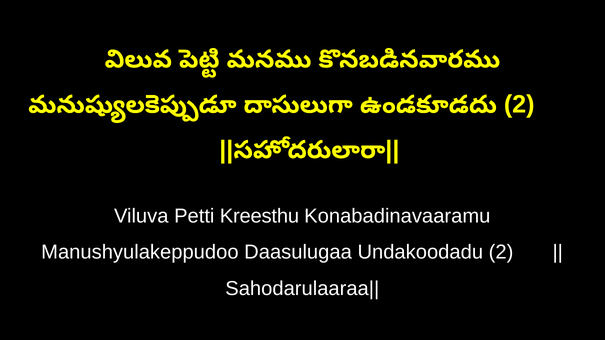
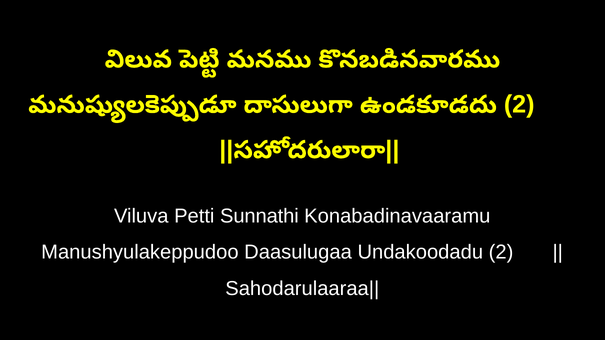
Kreesthu: Kreesthu -> Sunnathi
